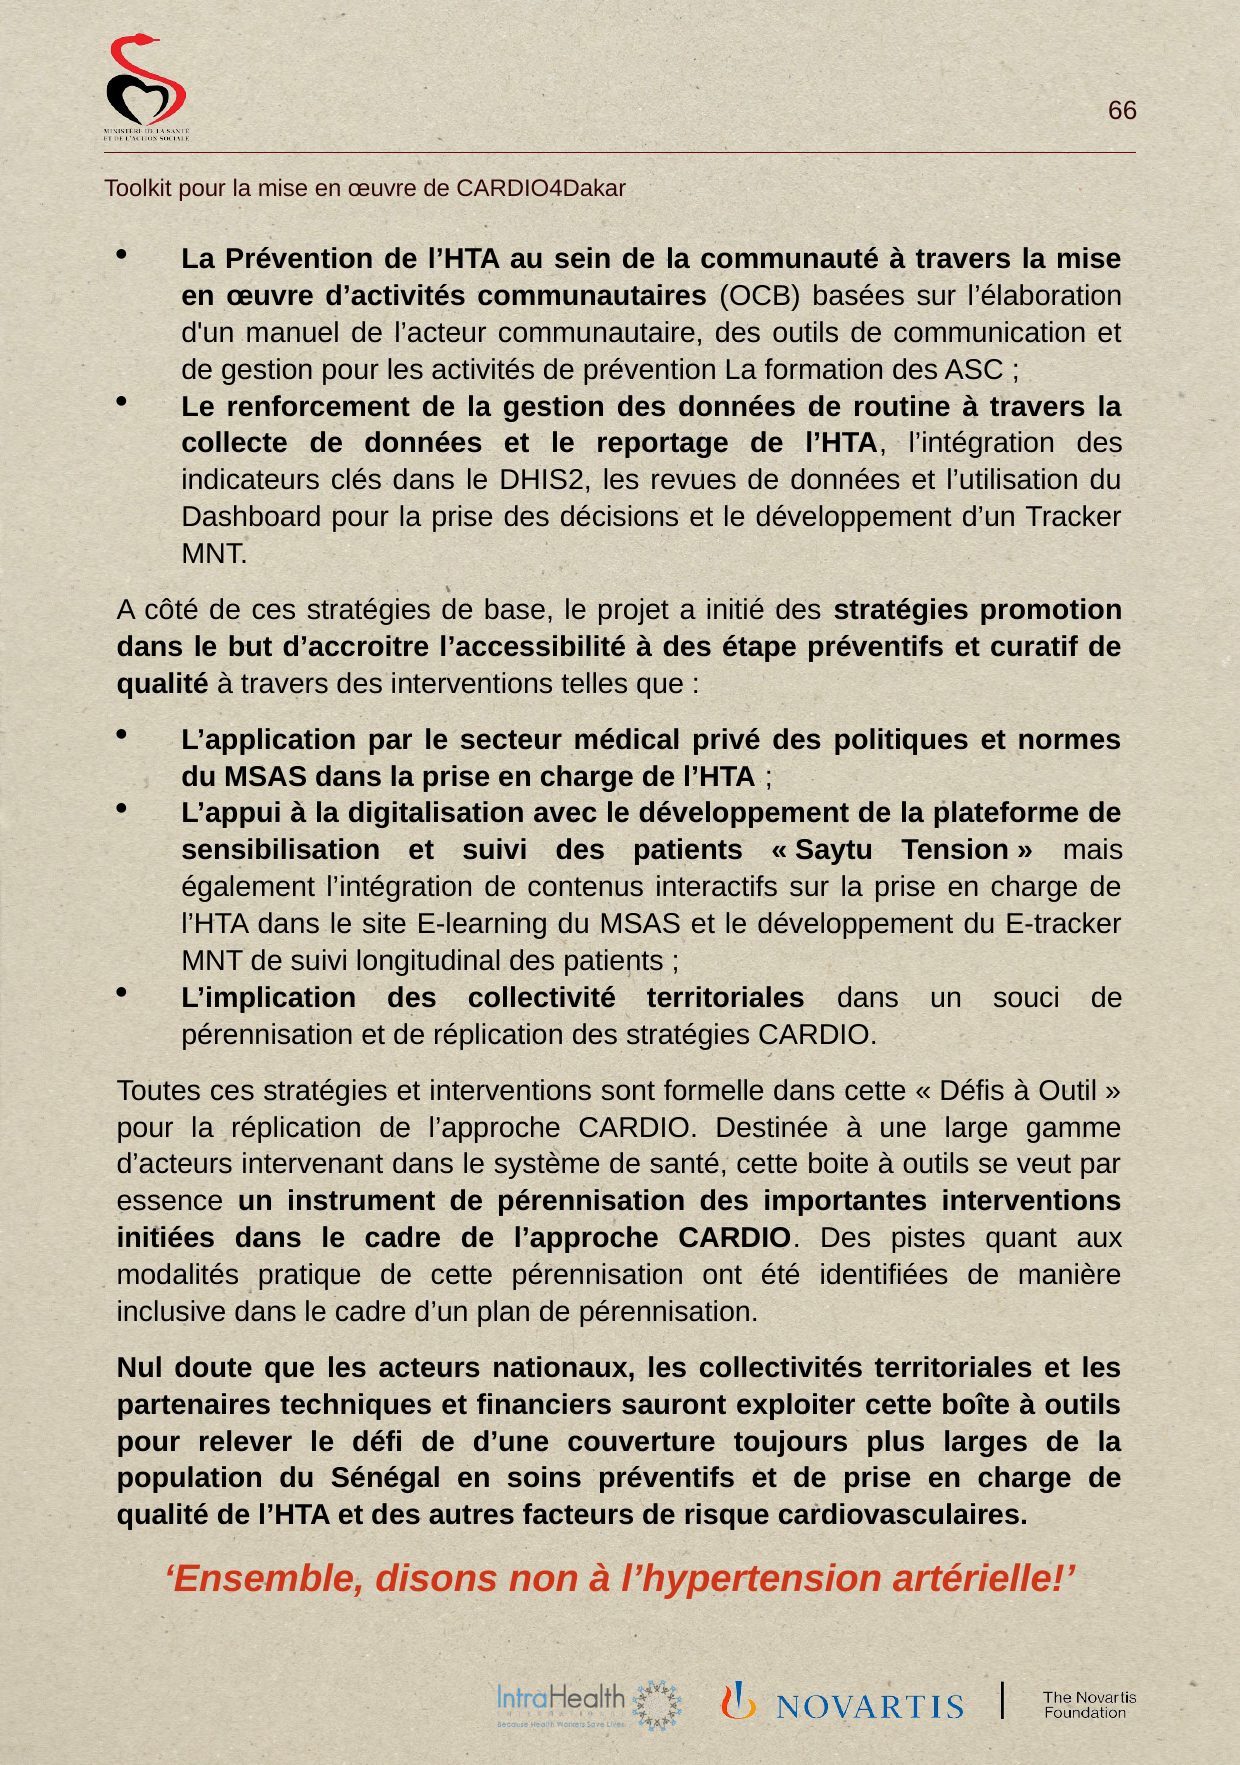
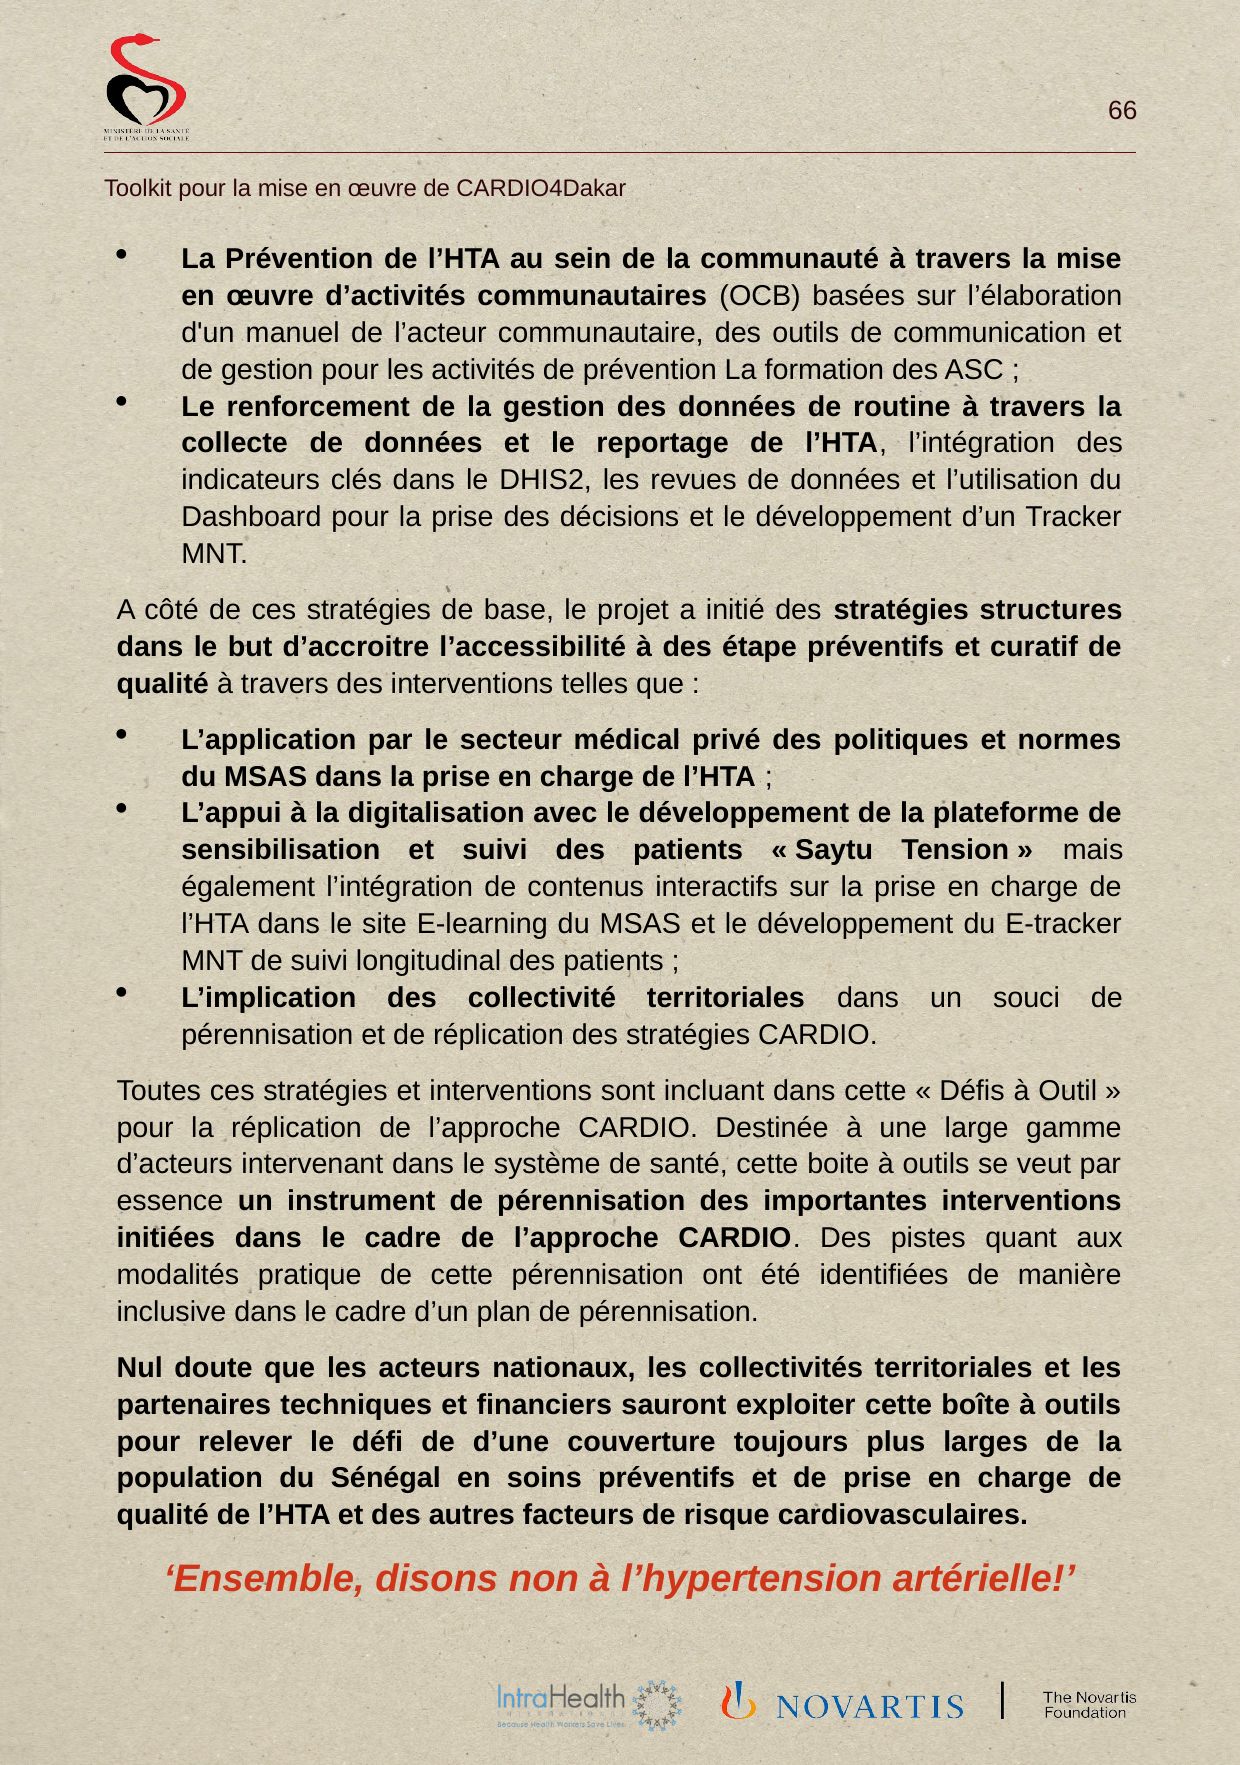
promotion: promotion -> structures
formelle: formelle -> incluant
